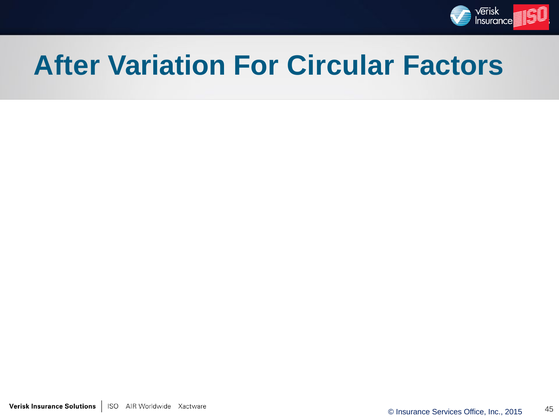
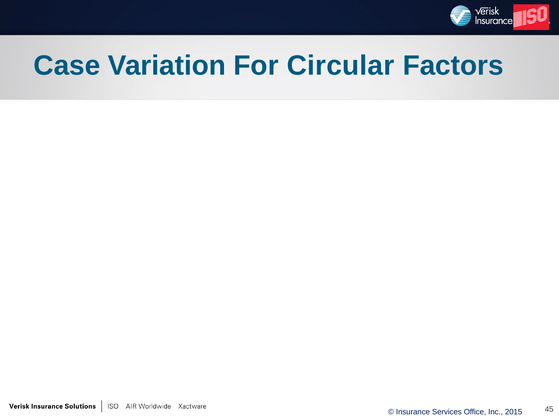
After: After -> Case
